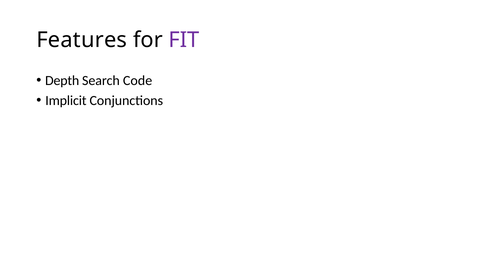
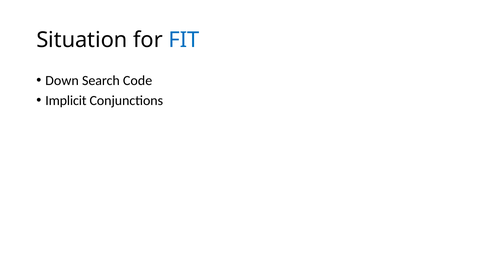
Features: Features -> Situation
FIT colour: purple -> blue
Depth: Depth -> Down
